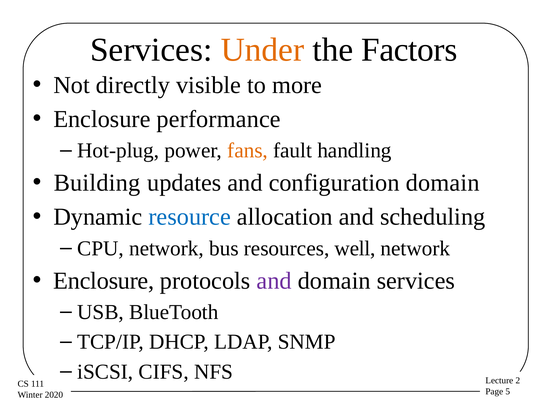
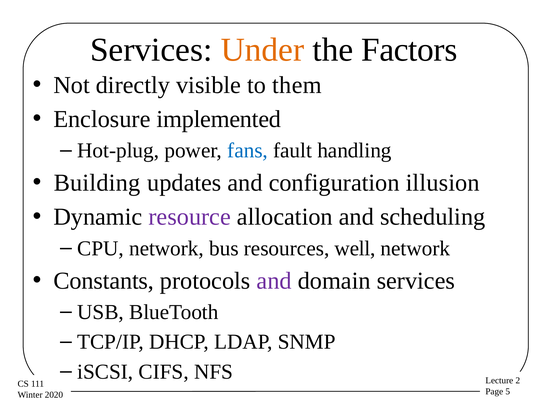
more: more -> them
performance: performance -> implemented
fans colour: orange -> blue
configuration domain: domain -> illusion
resource colour: blue -> purple
Enclosure at (104, 281): Enclosure -> Constants
